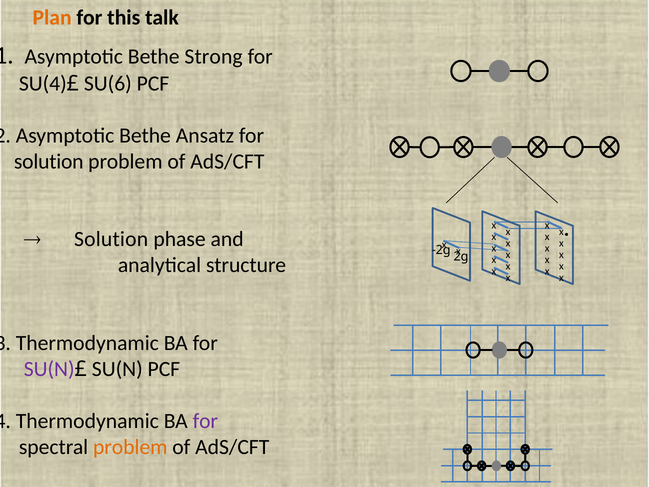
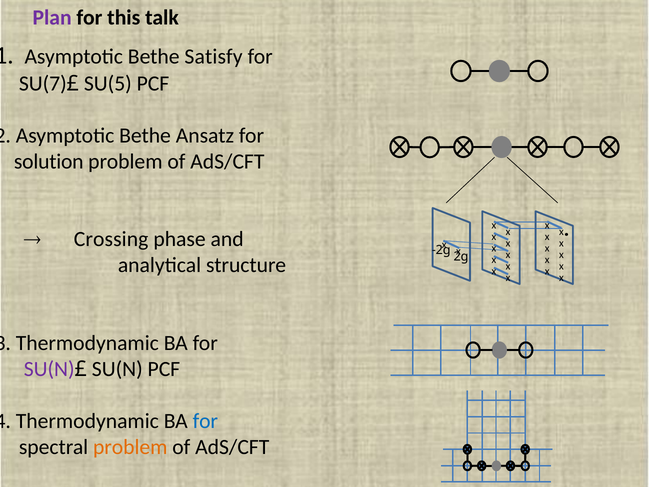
Plan colour: orange -> purple
Strong: Strong -> Satisfy
SU(4: SU(4 -> SU(7
SU(6: SU(6 -> SU(5
Solution at (111, 239): Solution -> Crossing
for at (205, 421) colour: purple -> blue
